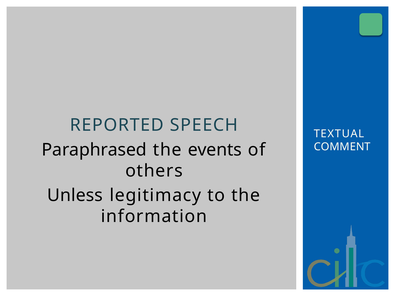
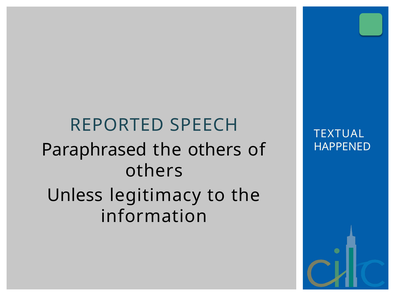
COMMENT: COMMENT -> HAPPENED
the events: events -> others
